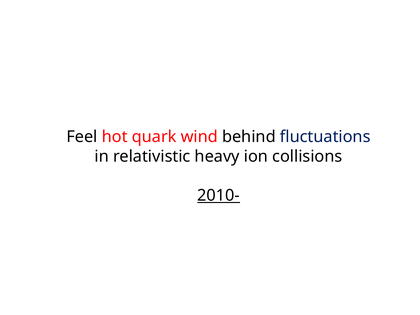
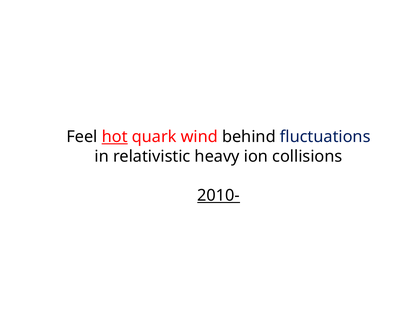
hot underline: none -> present
